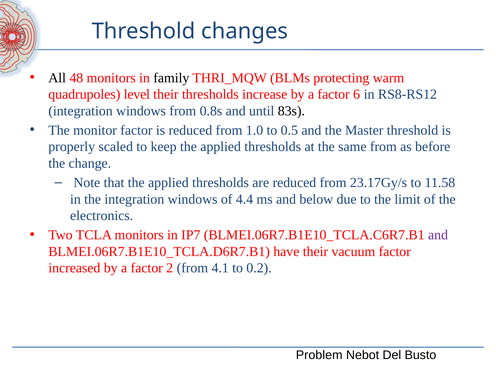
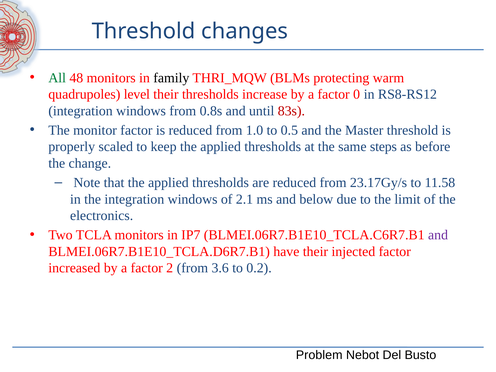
All colour: black -> green
6: 6 -> 0
83s colour: black -> red
same from: from -> steps
4.4: 4.4 -> 2.1
vacuum: vacuum -> injected
4.1: 4.1 -> 3.6
